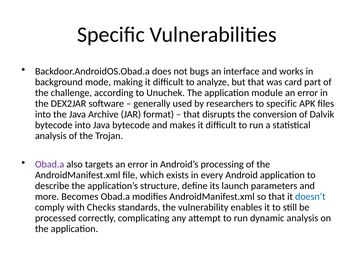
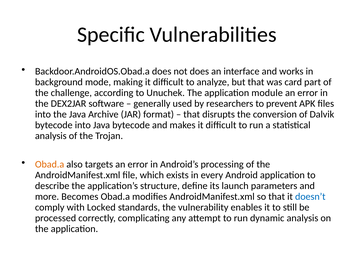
not bugs: bugs -> does
to specific: specific -> prevent
Obad.a at (50, 164) colour: purple -> orange
Checks: Checks -> Locked
